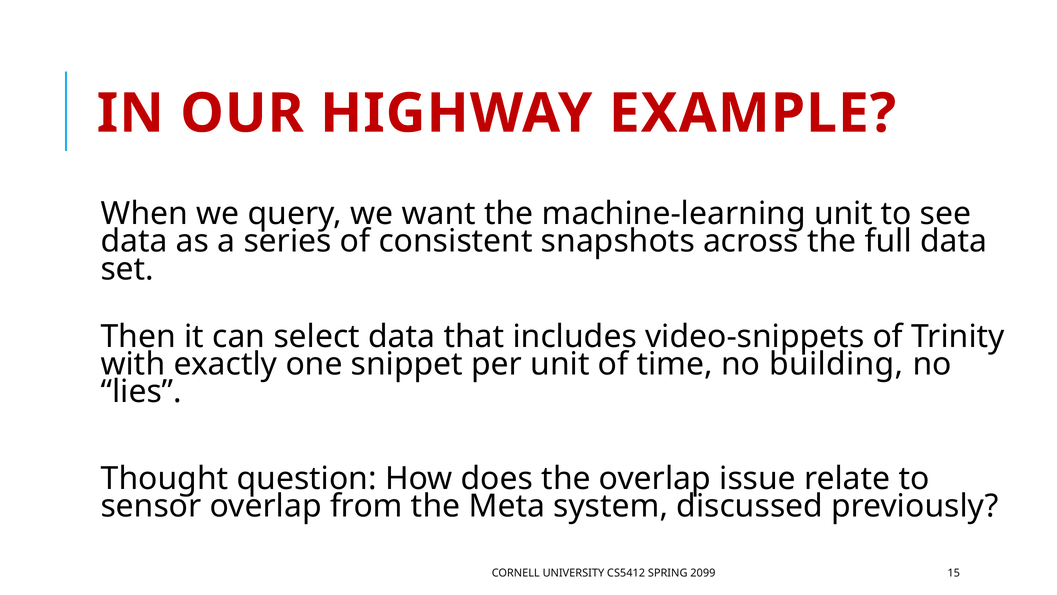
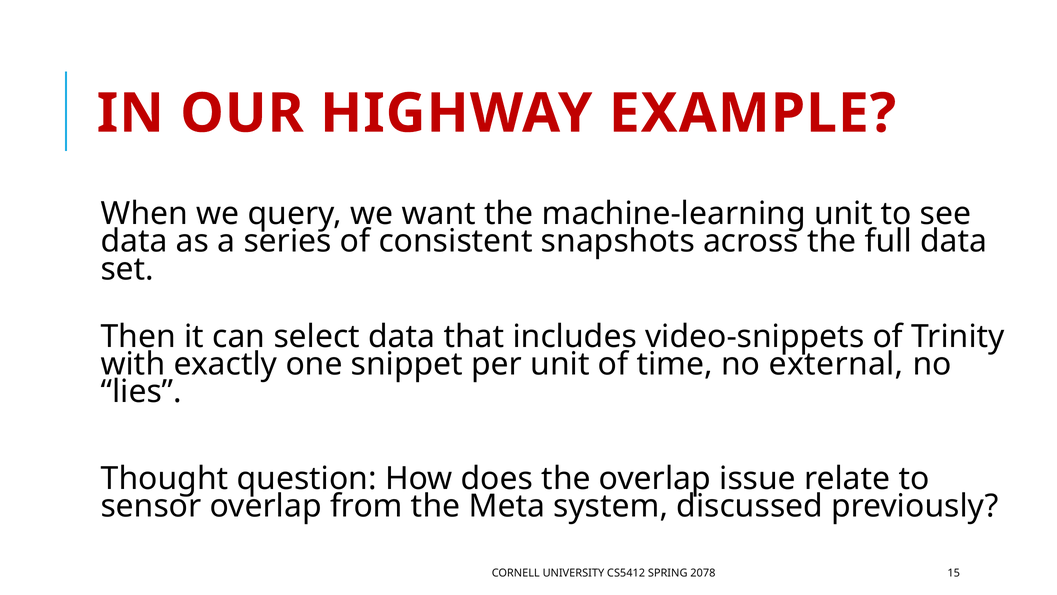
building: building -> external
2099: 2099 -> 2078
